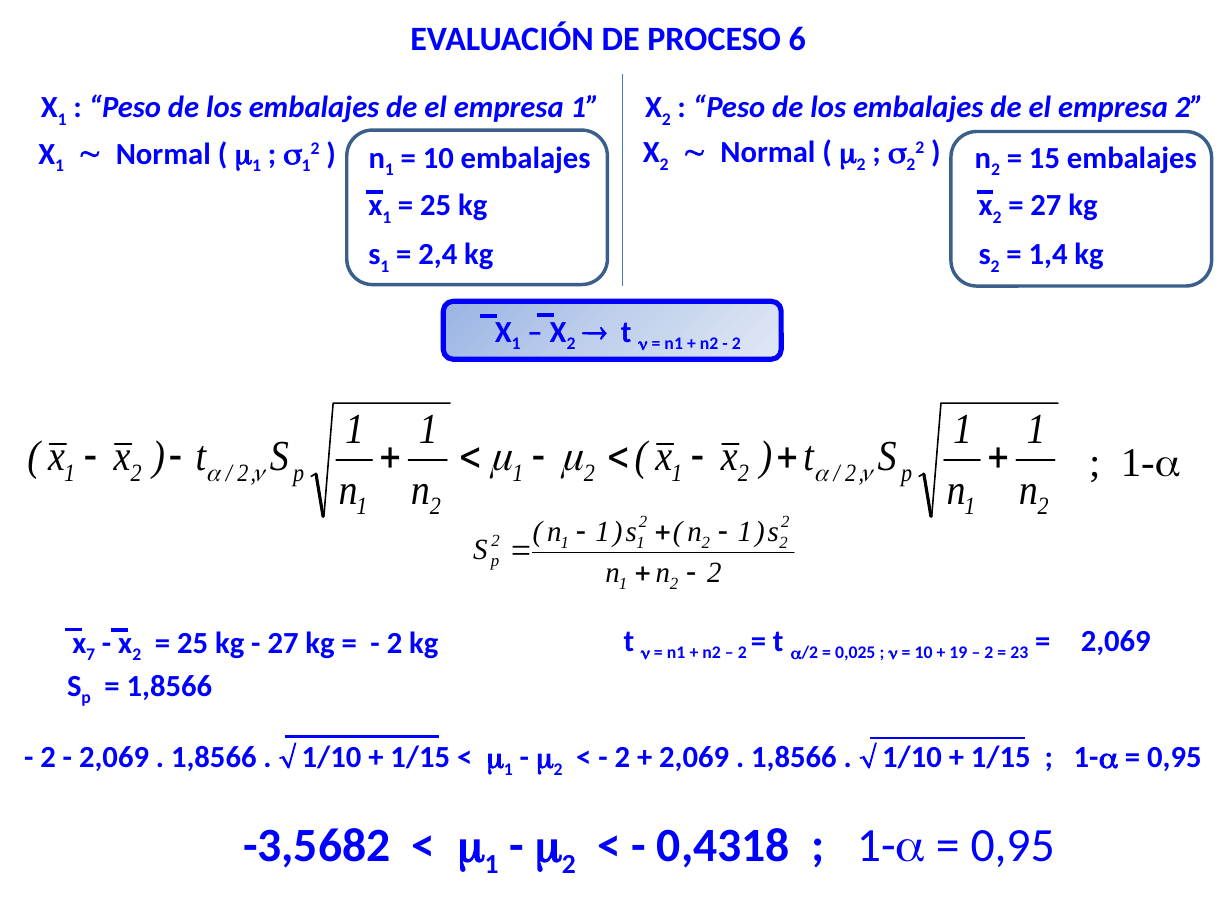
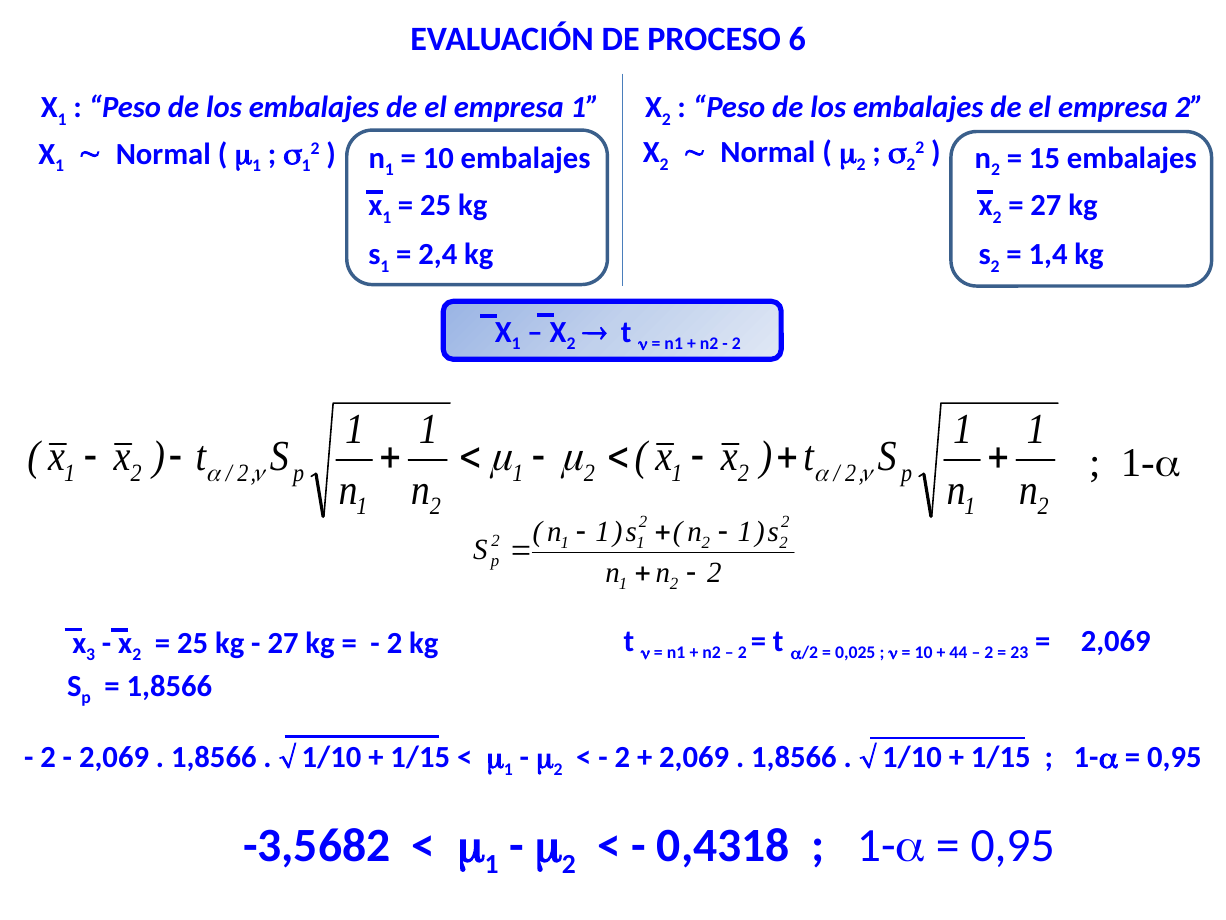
7: 7 -> 3
19: 19 -> 44
